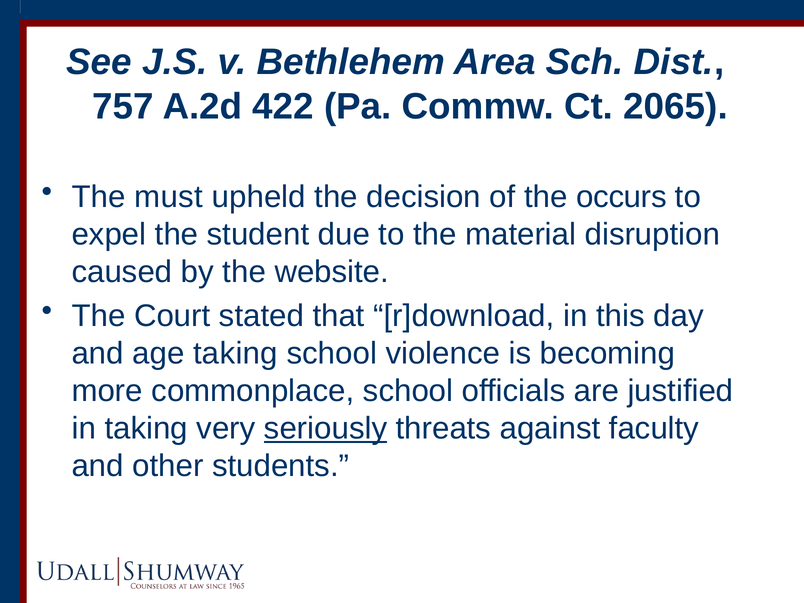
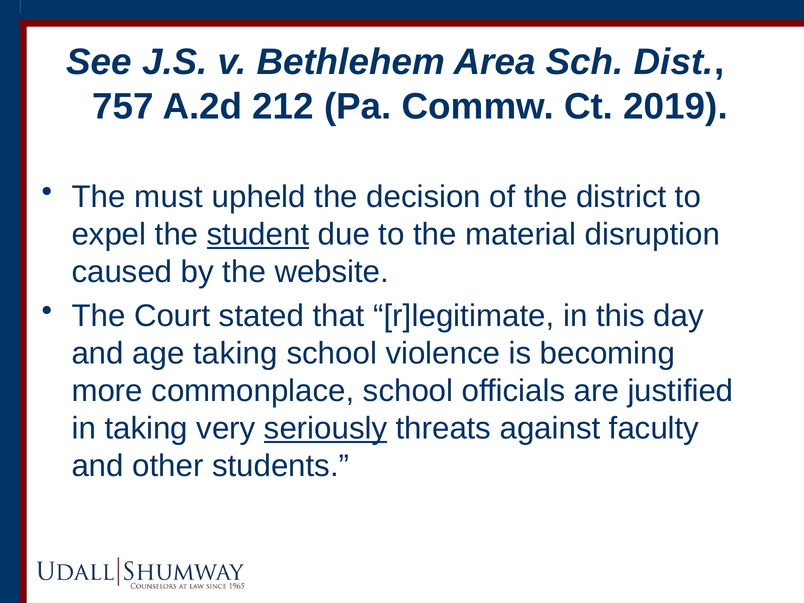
422: 422 -> 212
2065: 2065 -> 2019
occurs: occurs -> district
student underline: none -> present
r]download: r]download -> r]legitimate
